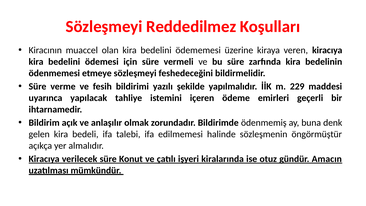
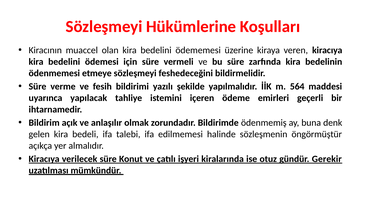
Reddedilmez: Reddedilmez -> Hükümlerine
229: 229 -> 564
Amacın: Amacın -> Gerekir
